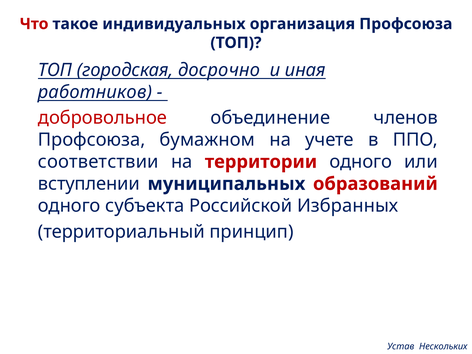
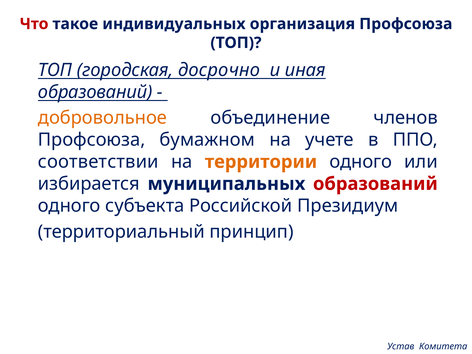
работников at (95, 92): работников -> образований
добровольное colour: red -> orange
территории colour: red -> orange
вступлении: вступлении -> избирается
Избранных: Избранных -> Президиум
Нескольких: Нескольких -> Комитета
